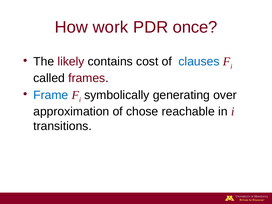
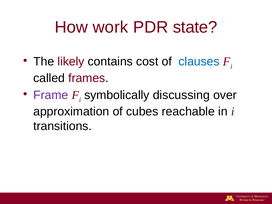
once: once -> state
Frame colour: blue -> purple
generating: generating -> discussing
chose: chose -> cubes
